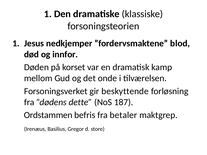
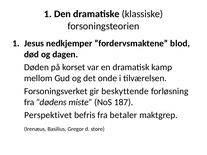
innfor: innfor -> dagen
dette: dette -> miste
Ordstammen: Ordstammen -> Perspektivet
